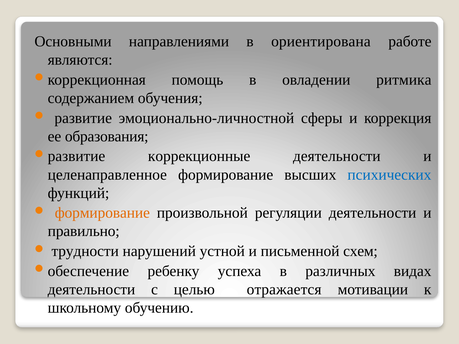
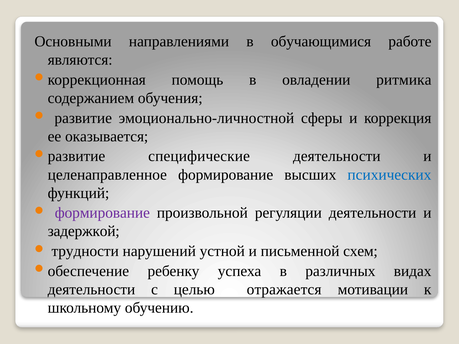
ориентирована: ориентирована -> обучающимися
образования: образования -> оказывается
коррекционные: коррекционные -> специфические
формирование at (102, 213) colour: orange -> purple
правильно: правильно -> задержкой
